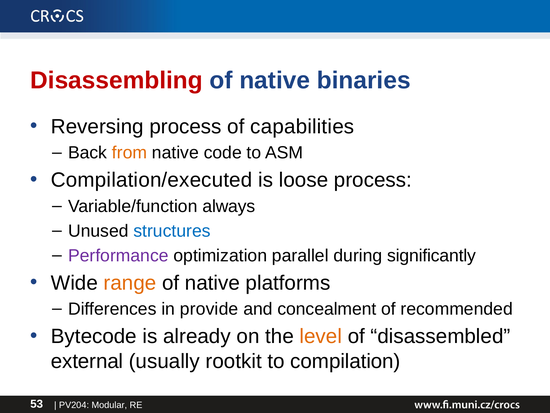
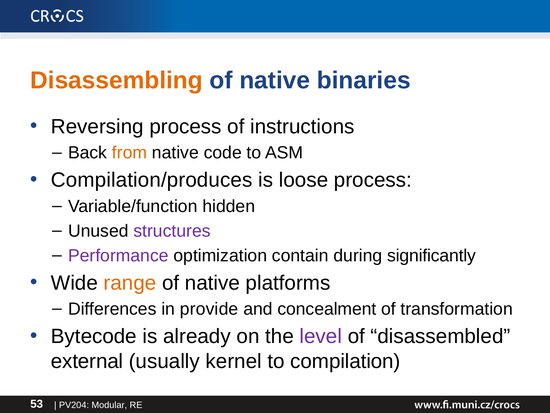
Disassembling colour: red -> orange
capabilities: capabilities -> instructions
Compilation/executed: Compilation/executed -> Compilation/produces
always: always -> hidden
structures colour: blue -> purple
parallel: parallel -> contain
recommended: recommended -> transformation
level colour: orange -> purple
rootkit: rootkit -> kernel
